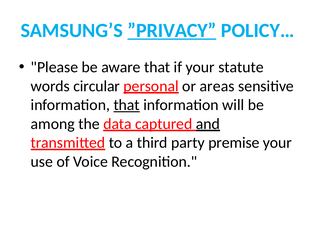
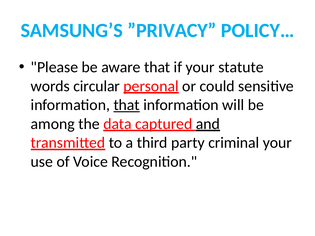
”PRIVACY underline: present -> none
areas: areas -> could
premise: premise -> criminal
